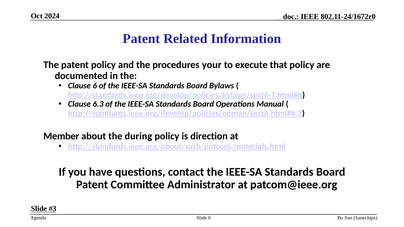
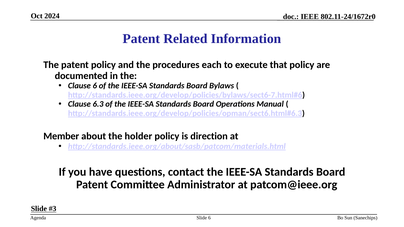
your: your -> each
during: during -> holder
